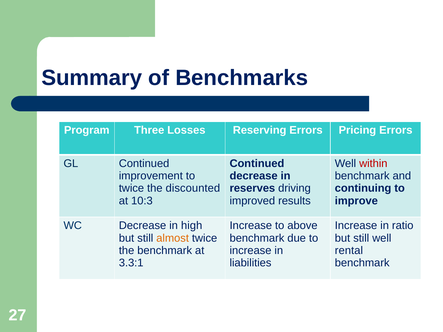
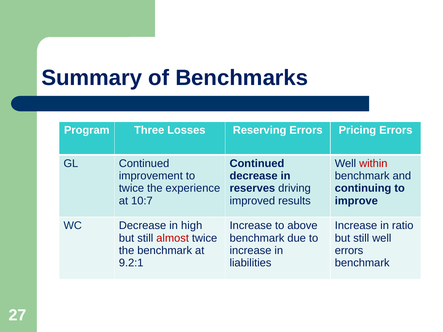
discounted: discounted -> experience
10:3: 10:3 -> 10:7
almost colour: orange -> red
rental at (349, 251): rental -> errors
3.3:1: 3.3:1 -> 9.2:1
